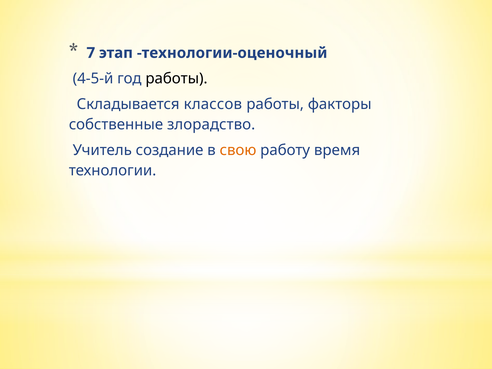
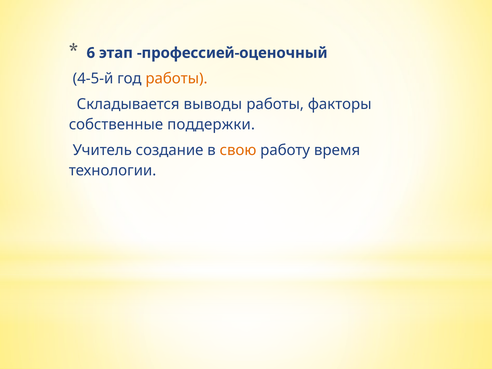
7: 7 -> 6
технологии-оценочный: технологии-оценочный -> профессией-оценочный
работы at (176, 79) colour: black -> orange
классов: классов -> выводы
злорадство: злорадство -> поддержки
